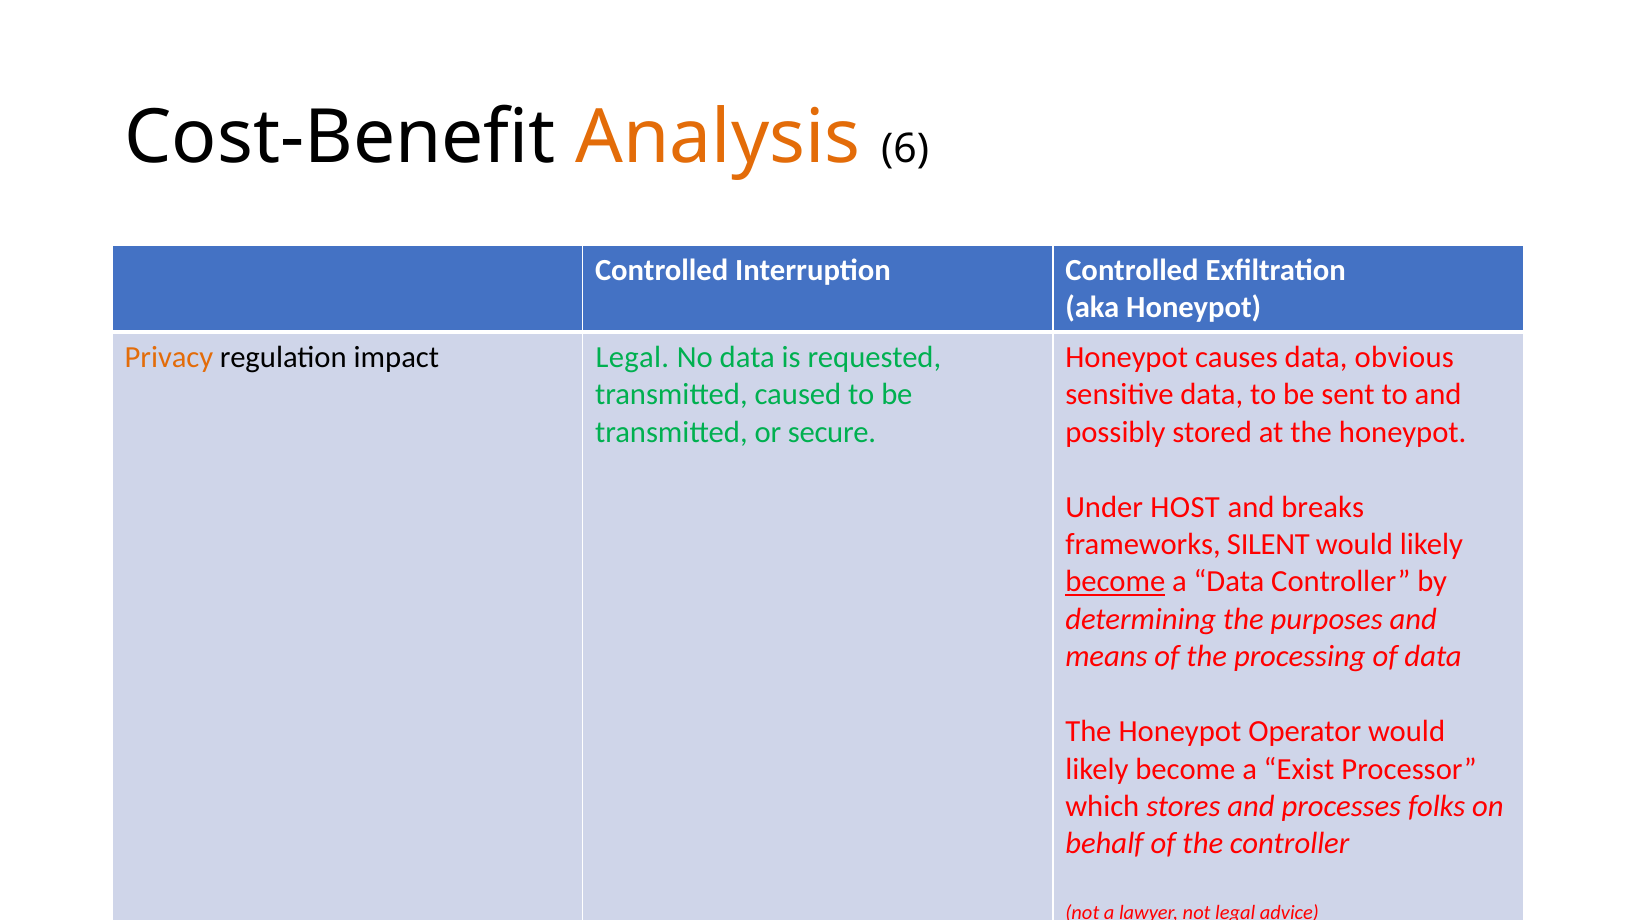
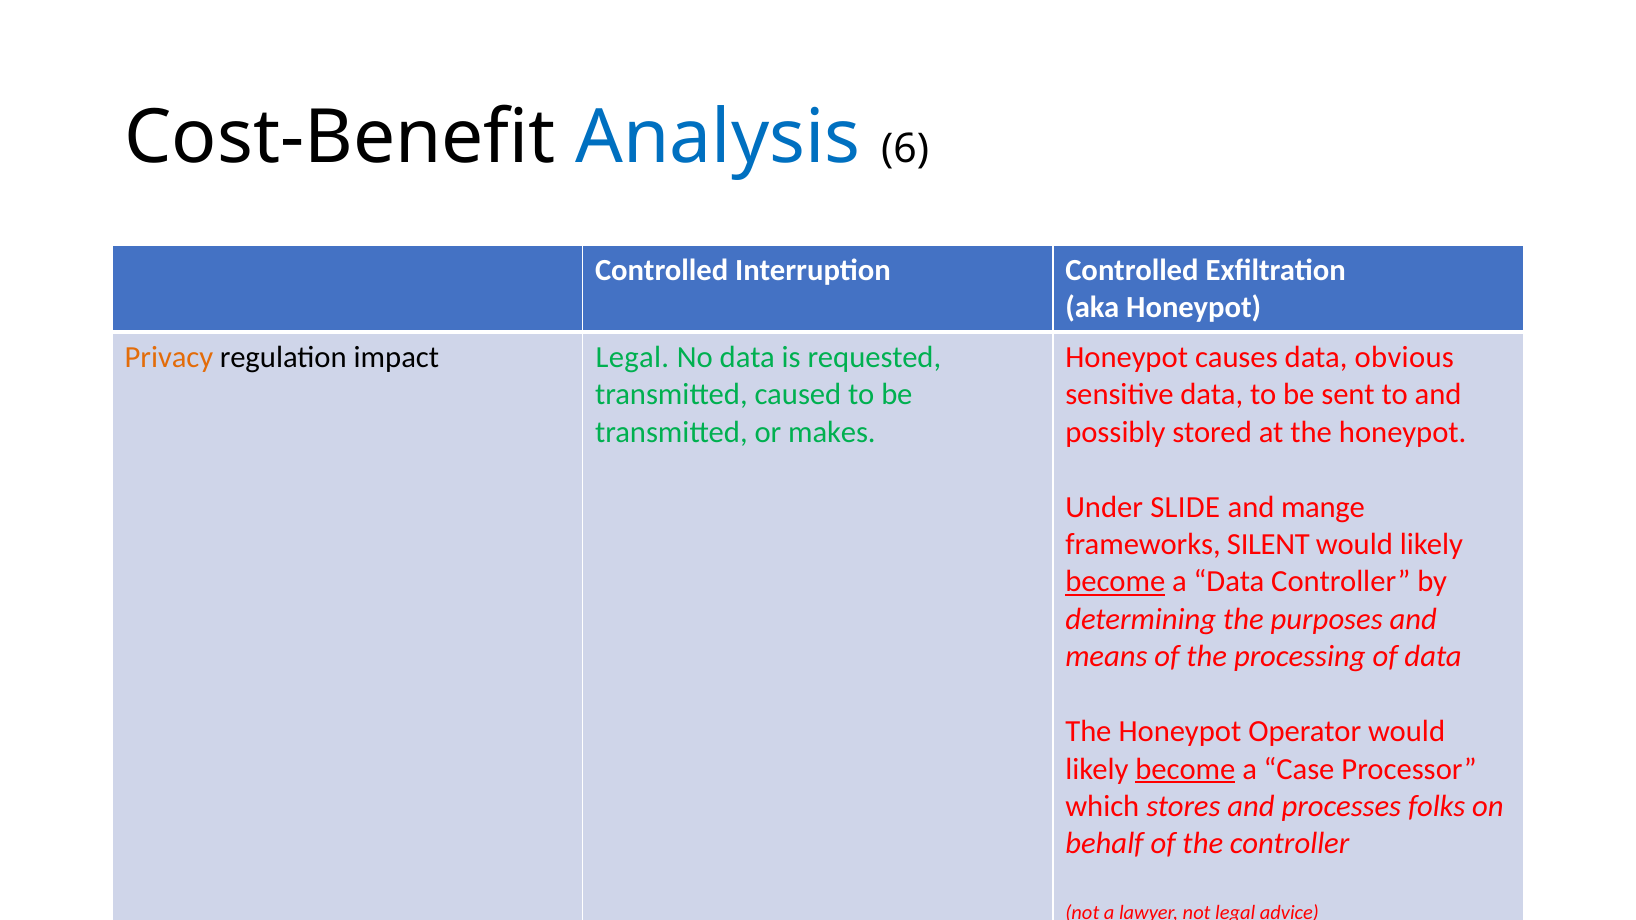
Analysis colour: orange -> blue
secure: secure -> makes
HOST: HOST -> SLIDE
breaks: breaks -> mange
become at (1185, 769) underline: none -> present
Exist: Exist -> Case
